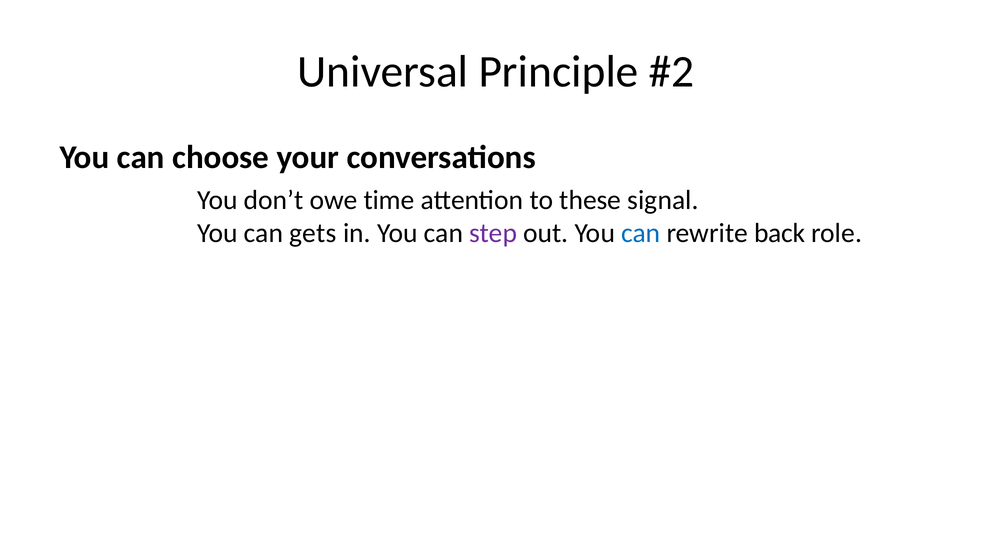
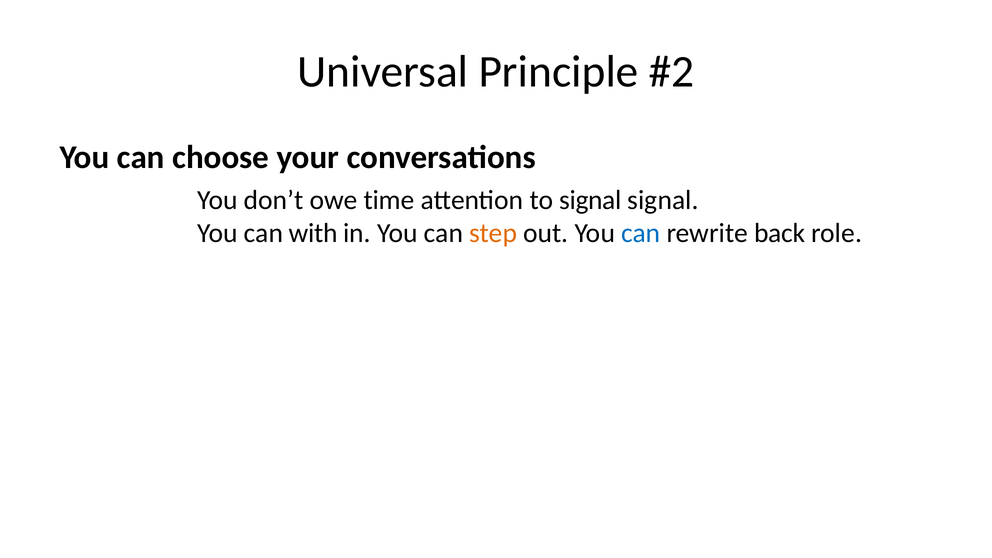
to these: these -> signal
gets: gets -> with
step colour: purple -> orange
